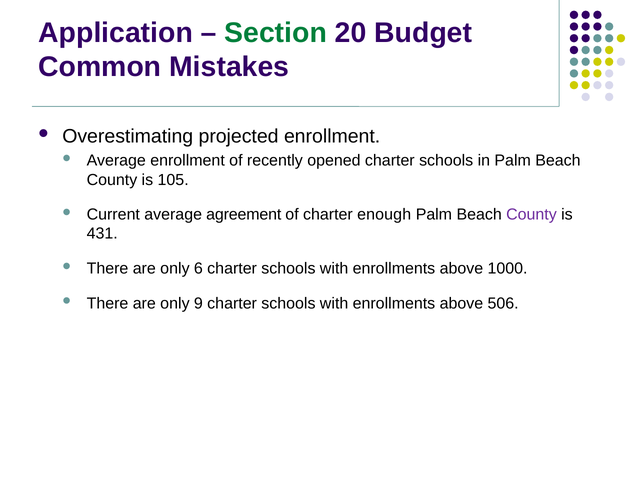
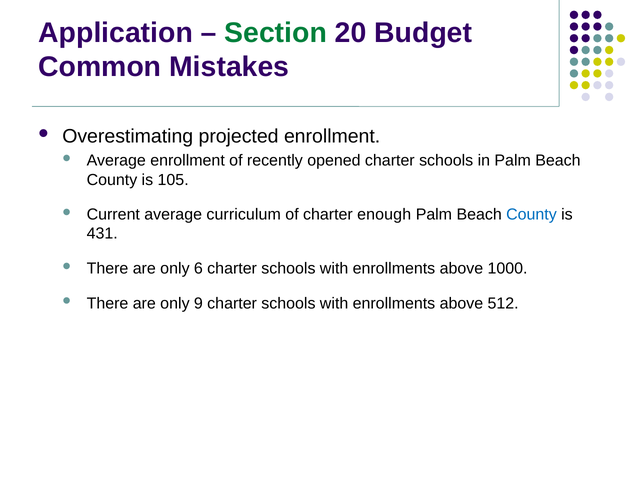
agreement: agreement -> curriculum
County at (531, 215) colour: purple -> blue
506: 506 -> 512
